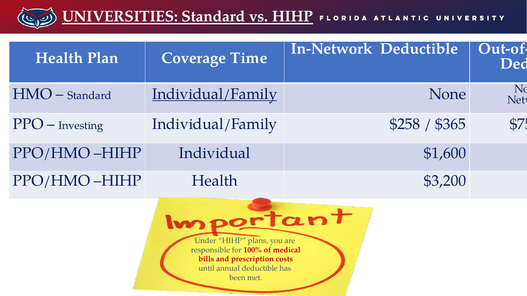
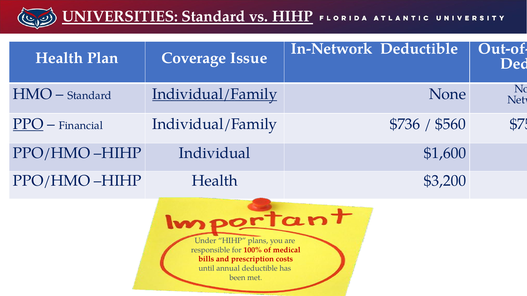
Time: Time -> Issue
PPO underline: none -> present
Investing: Investing -> Financial
$258: $258 -> $736
$365: $365 -> $560
